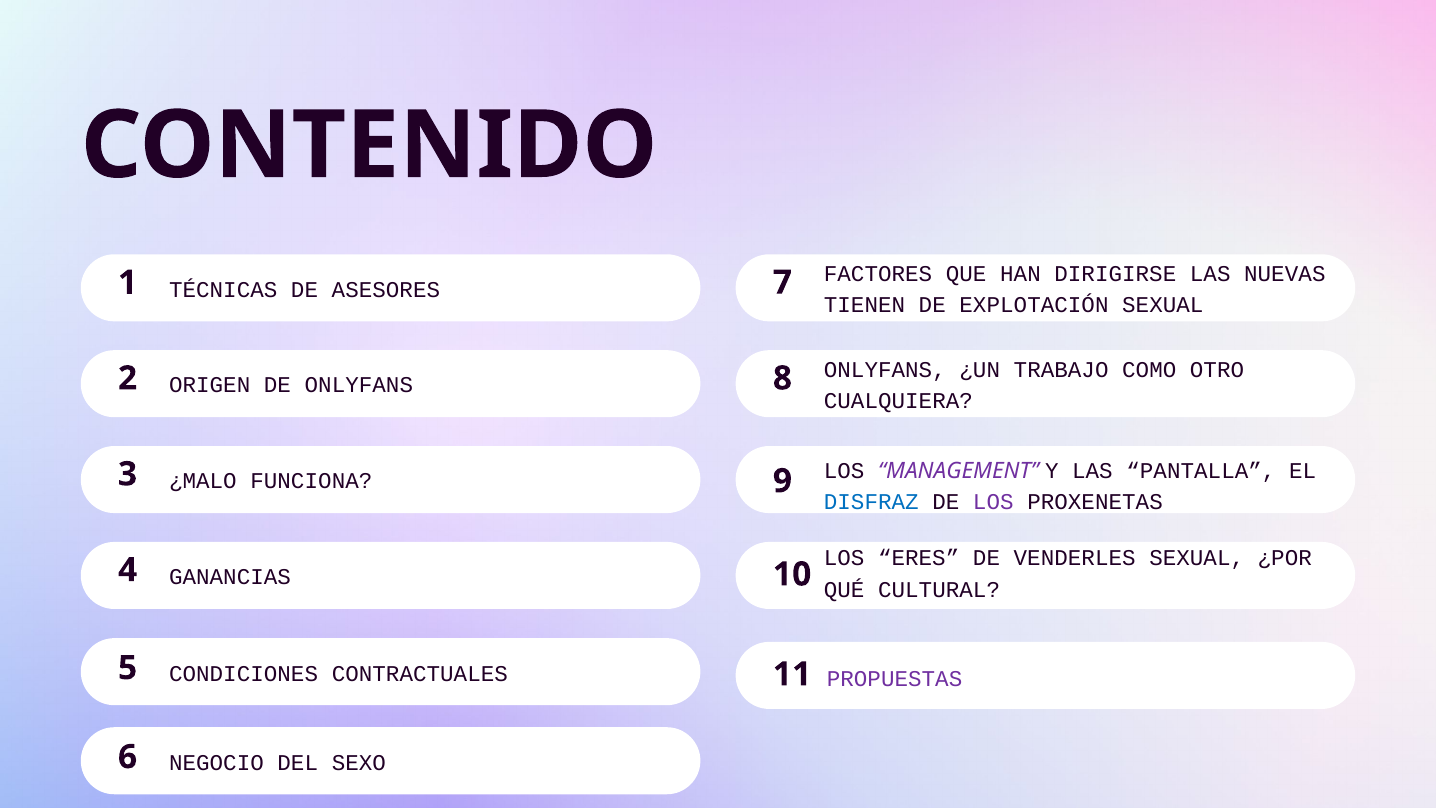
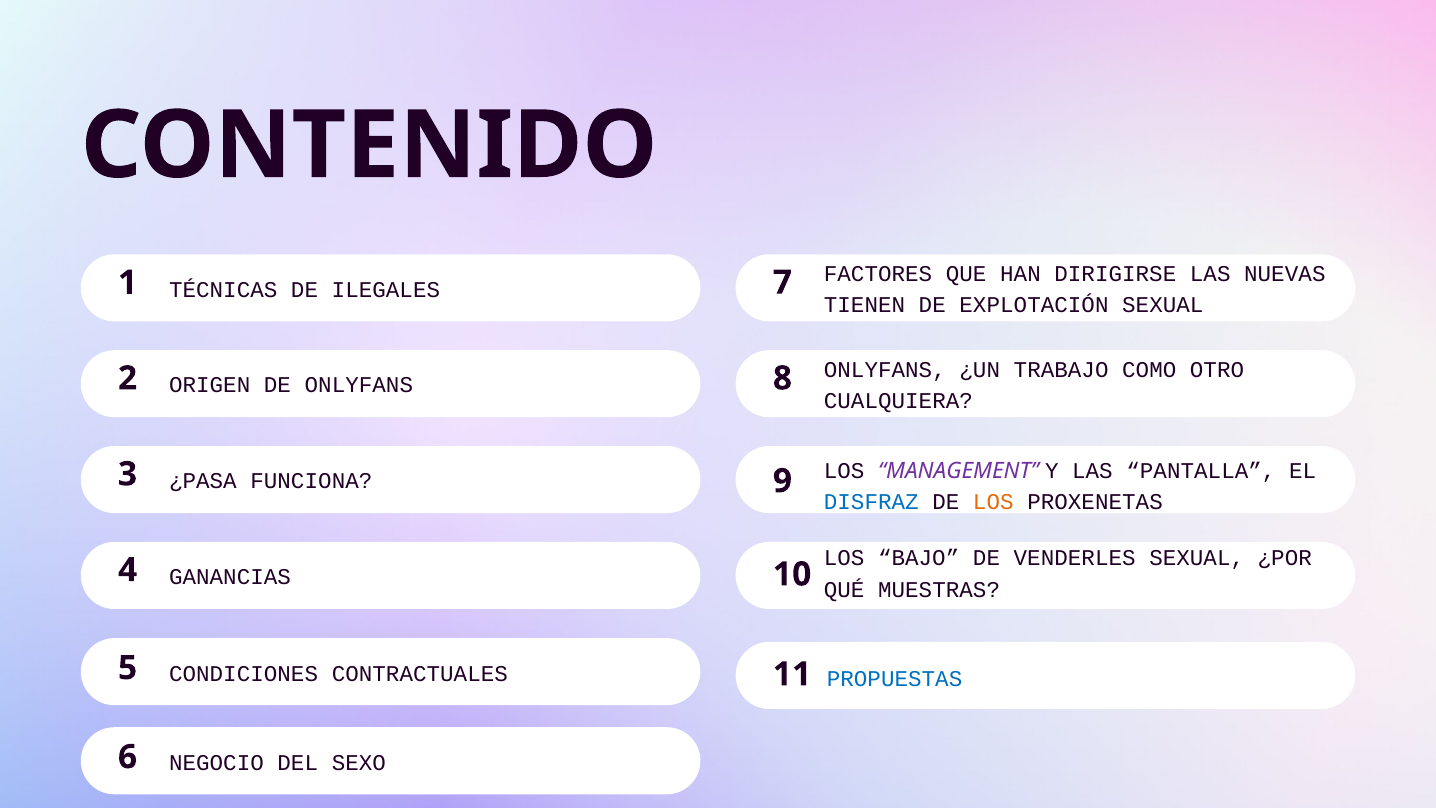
ASESORES: ASESORES -> ILEGALES
¿MALO: ¿MALO -> ¿PASA
LOS at (993, 502) colour: purple -> orange
ERES: ERES -> BAJO
CULTURAL: CULTURAL -> MUESTRAS
PROPUESTAS colour: purple -> blue
